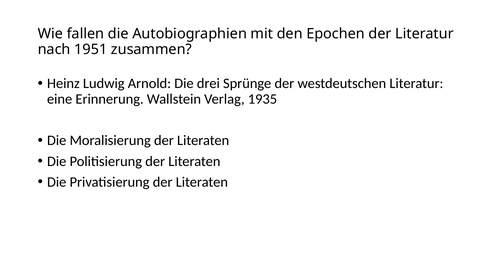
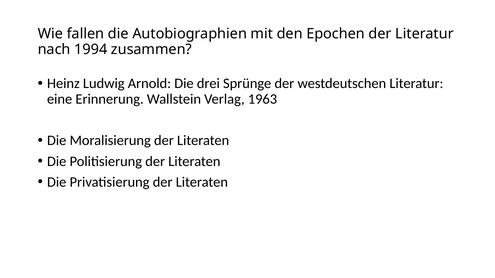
1951: 1951 -> 1994
1935: 1935 -> 1963
